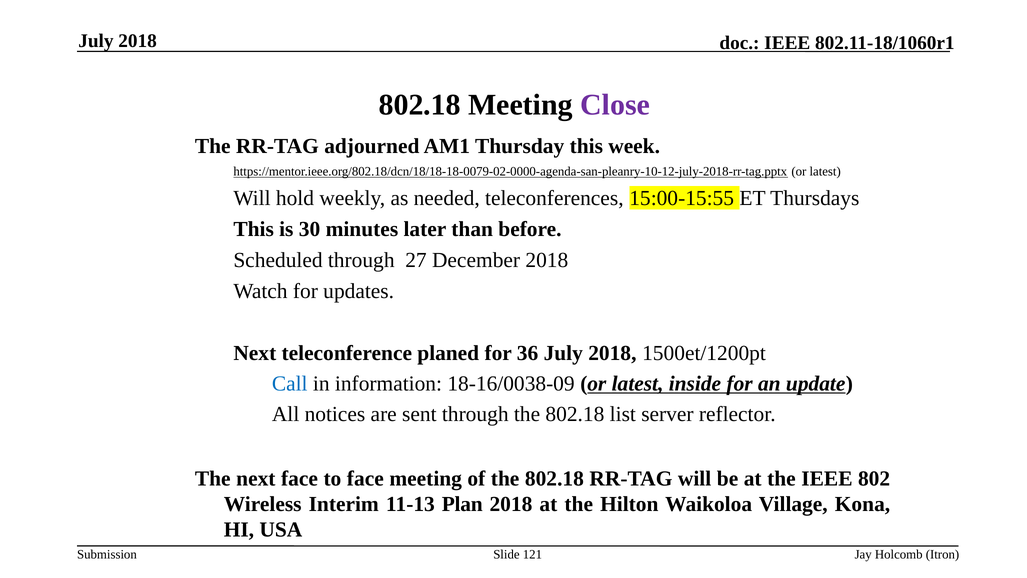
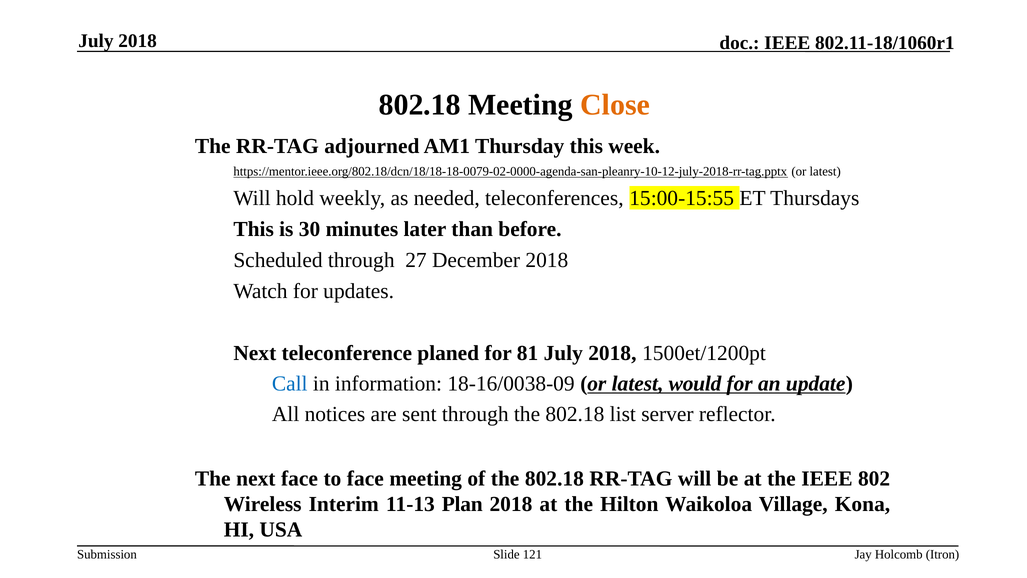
Close colour: purple -> orange
36: 36 -> 81
inside: inside -> would
